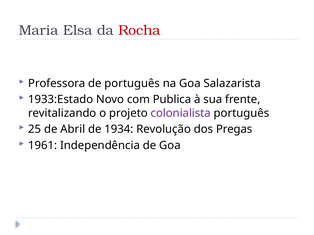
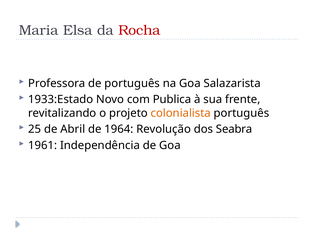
colonialista colour: purple -> orange
1934: 1934 -> 1964
Pregas: Pregas -> Seabra
